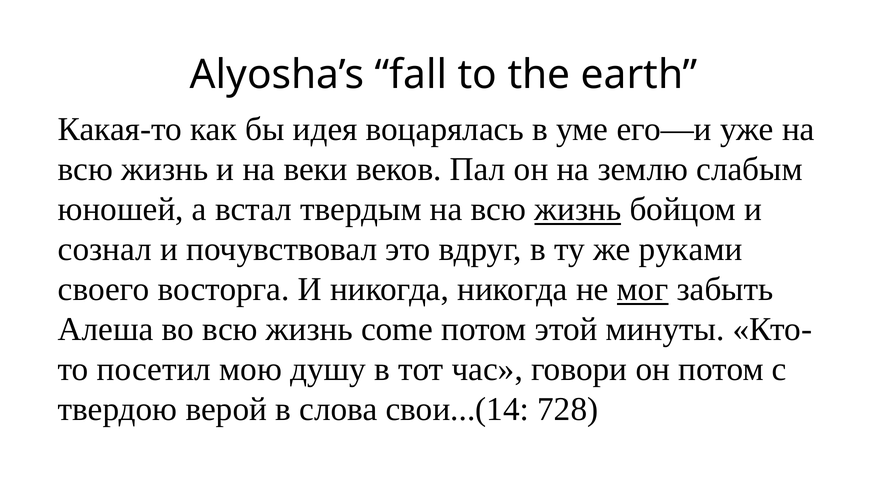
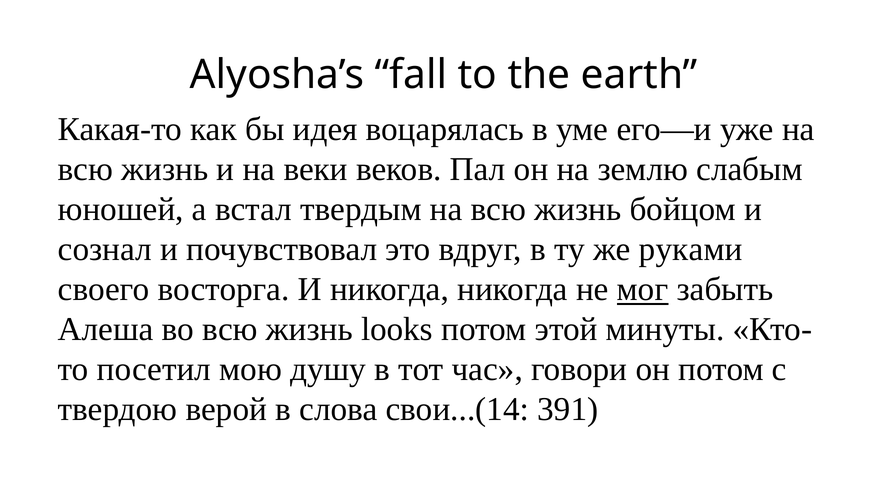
жизнь at (578, 209) underline: present -> none
come: come -> looks
728: 728 -> 391
